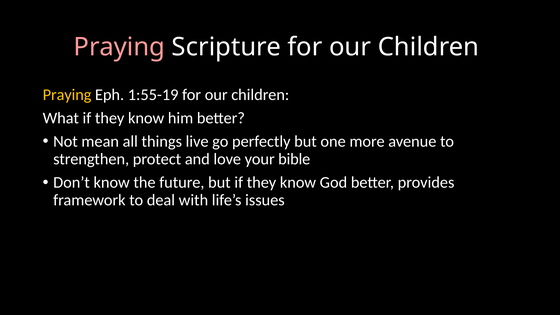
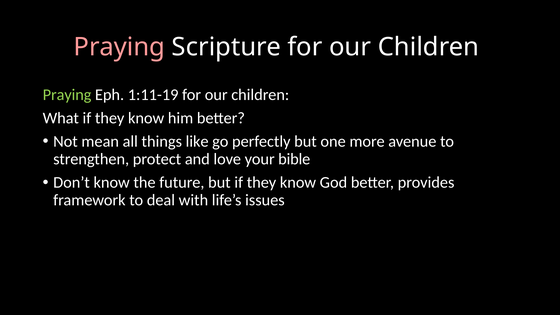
Praying at (67, 95) colour: yellow -> light green
1:55-19: 1:55-19 -> 1:11-19
live: live -> like
